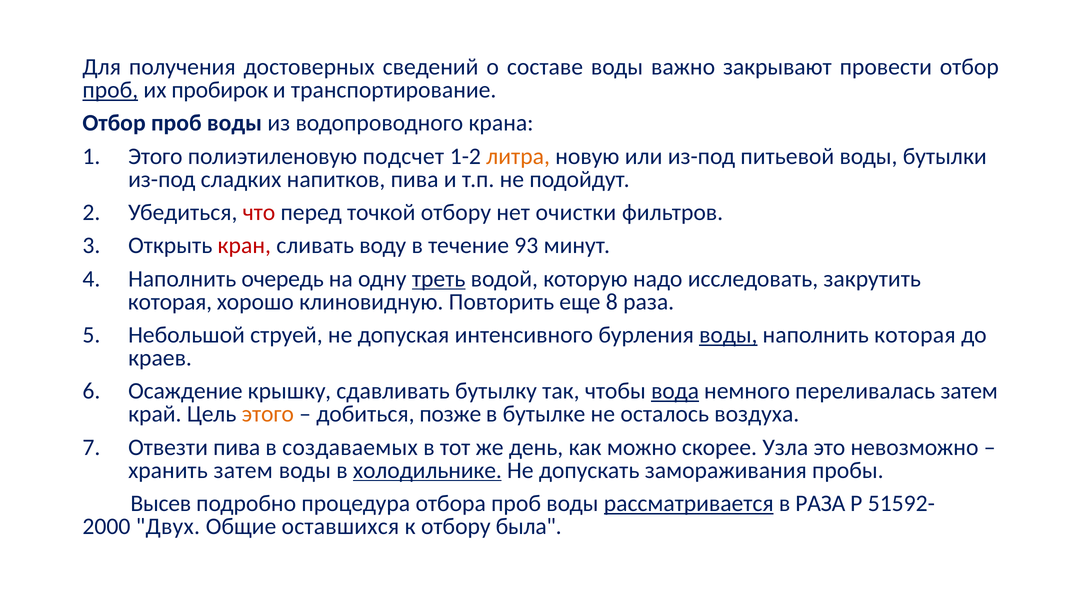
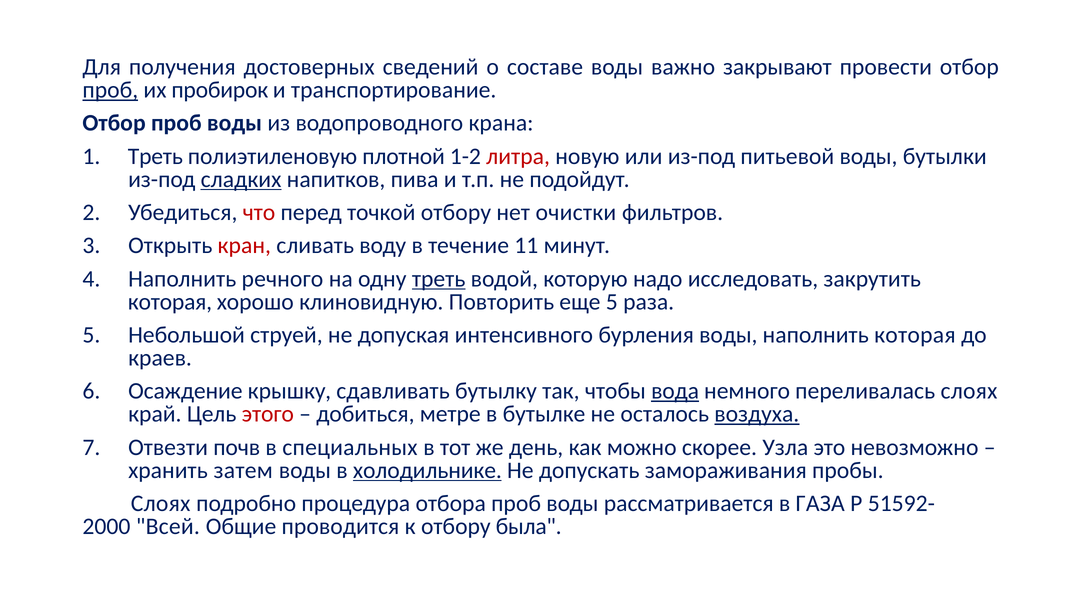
Этого at (155, 156): Этого -> Треть
подсчет: подсчет -> плотной
литра colour: orange -> red
сладких underline: none -> present
93: 93 -> 11
очередь: очередь -> речного
еще 8: 8 -> 5
воды at (728, 335) underline: present -> none
переливалась затем: затем -> слоях
этого at (268, 414) colour: orange -> red
позже: позже -> метре
воздуха underline: none -> present
Отвезти пива: пива -> почв
создаваемых: создаваемых -> специальных
Высев at (161, 503): Высев -> Слоях
рассматривается underline: present -> none
в РАЗА: РАЗА -> ГАЗА
Двух: Двух -> Всей
оставшихся: оставшихся -> проводится
